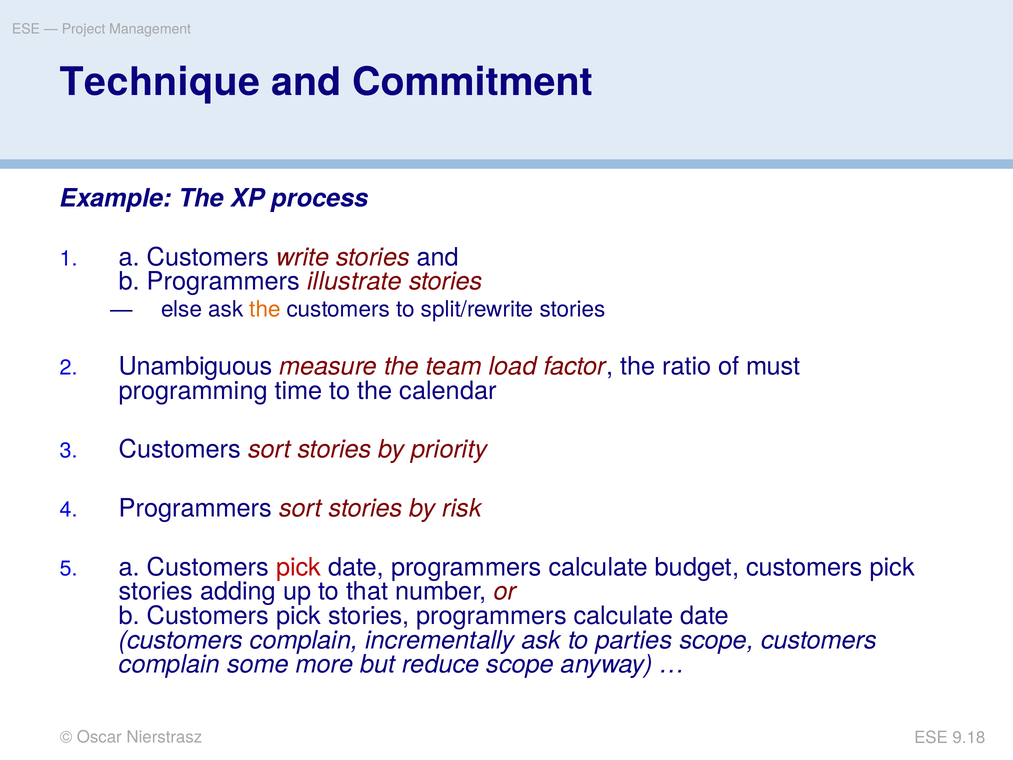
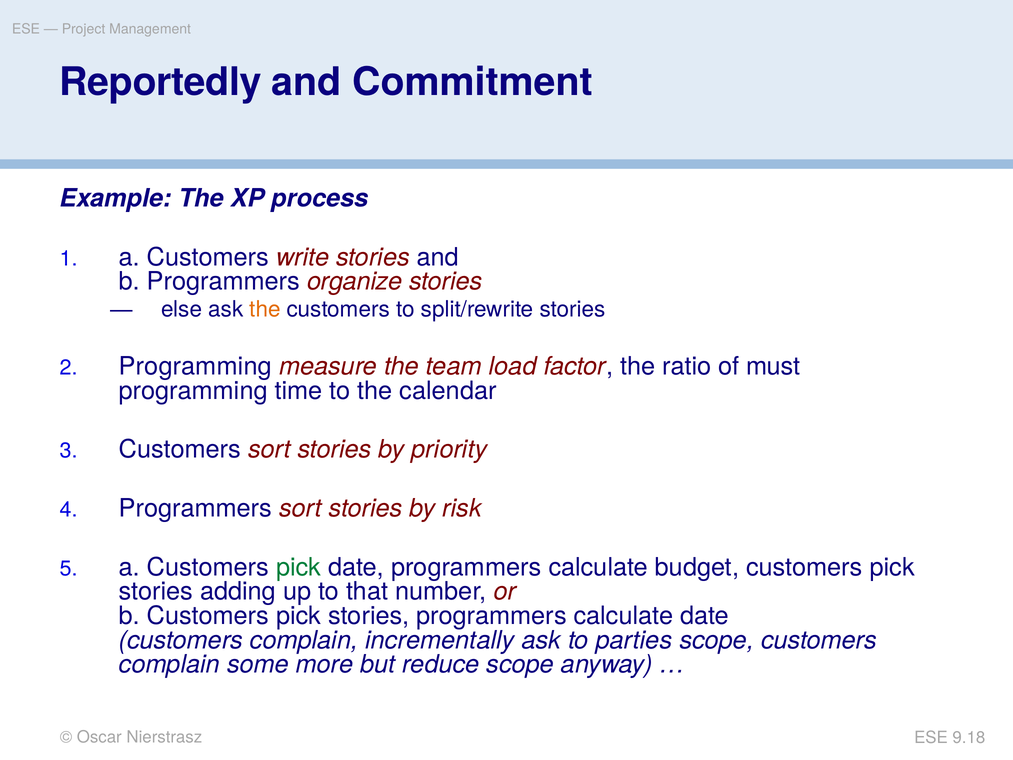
Technique: Technique -> Reportedly
illustrate: illustrate -> organize
Unambiguous at (196, 366): Unambiguous -> Programming
pick at (299, 567) colour: red -> green
